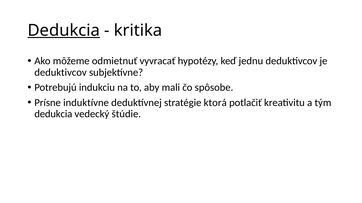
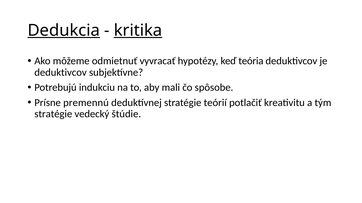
kritika underline: none -> present
jednu: jednu -> teória
induktívne: induktívne -> premennú
ktorá: ktorá -> teórií
dedukcia at (53, 114): dedukcia -> stratégie
